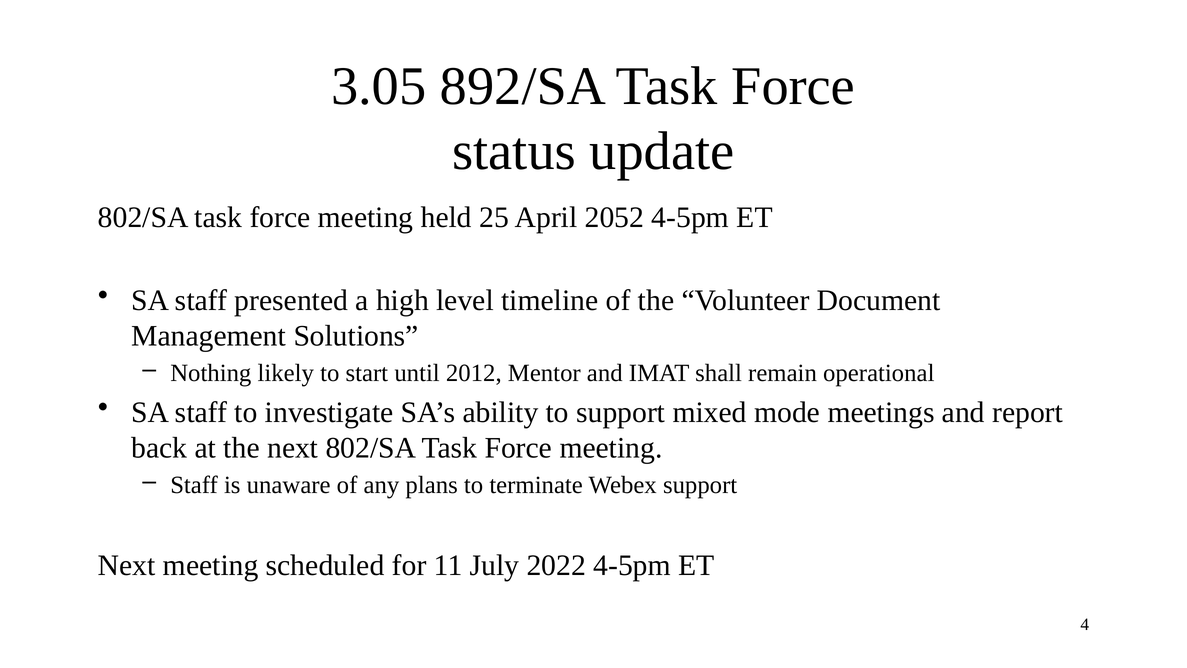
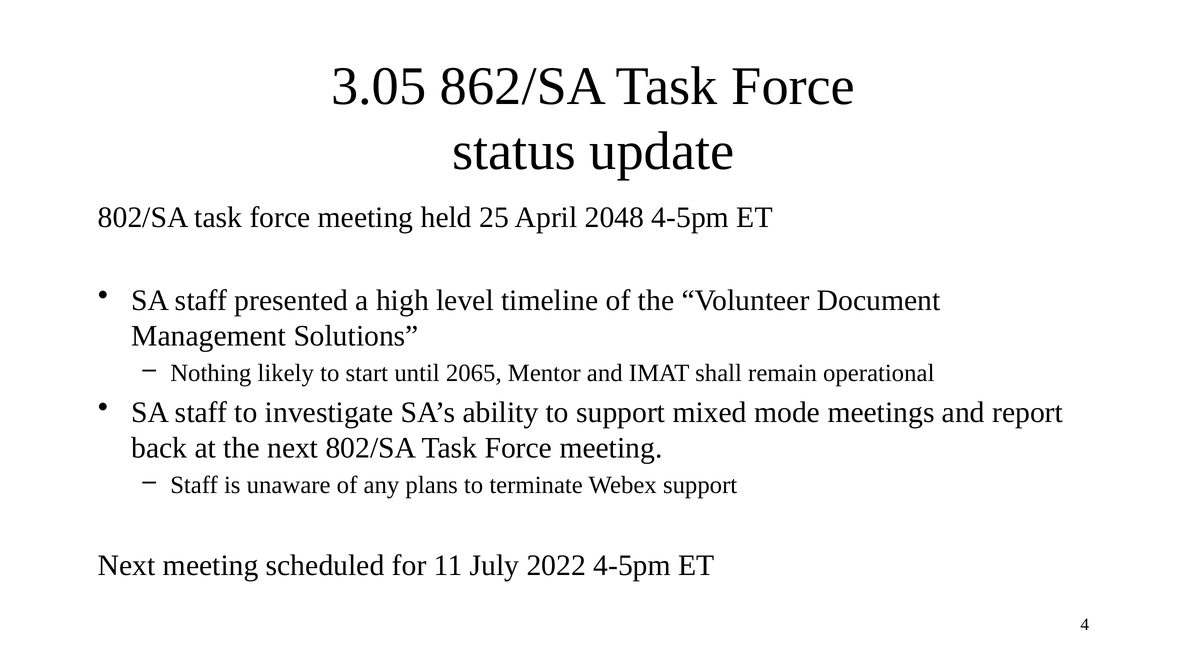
892/SA: 892/SA -> 862/SA
2052: 2052 -> 2048
2012: 2012 -> 2065
